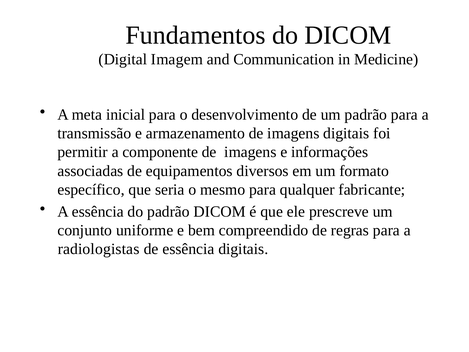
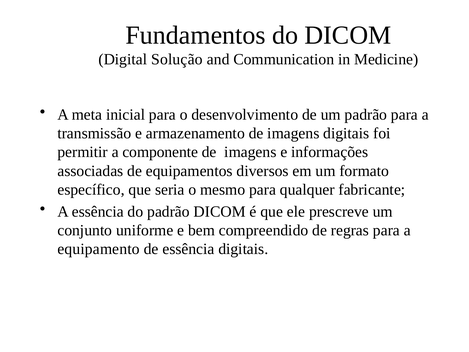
Imagem: Imagem -> Solução
radiologistas: radiologistas -> equipamento
